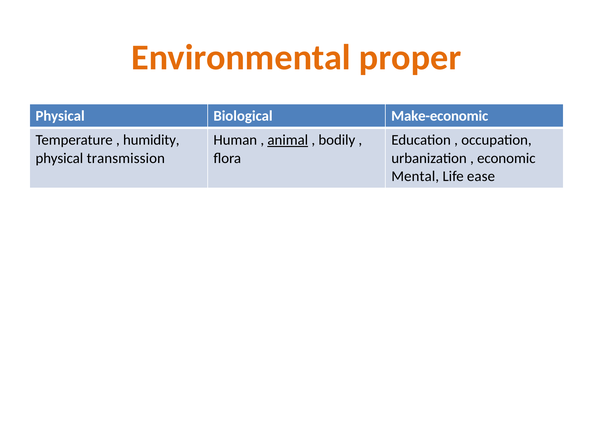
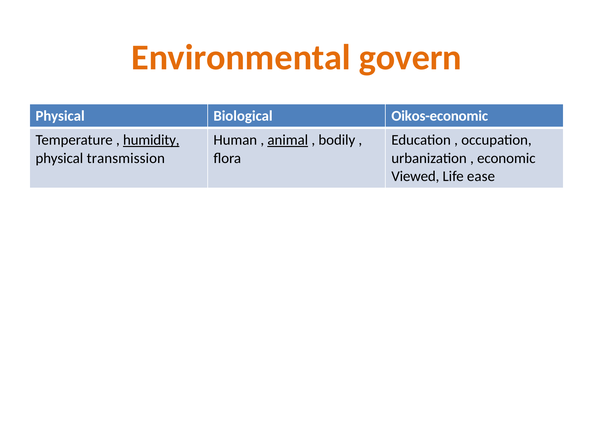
proper: proper -> govern
Make-economic: Make-economic -> Oikos-economic
humidity underline: none -> present
Mental: Mental -> Viewed
